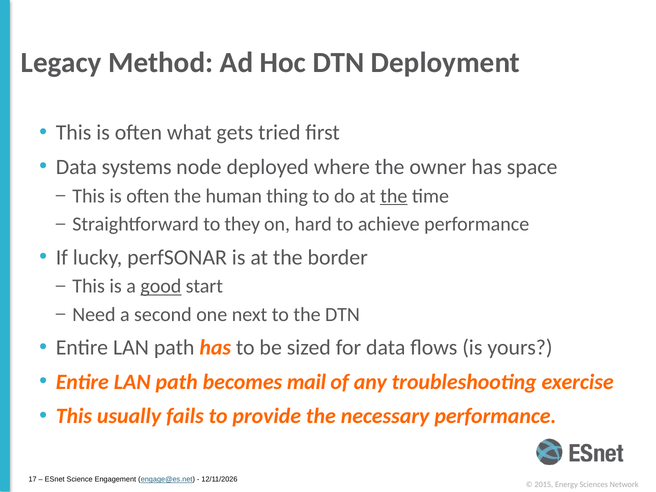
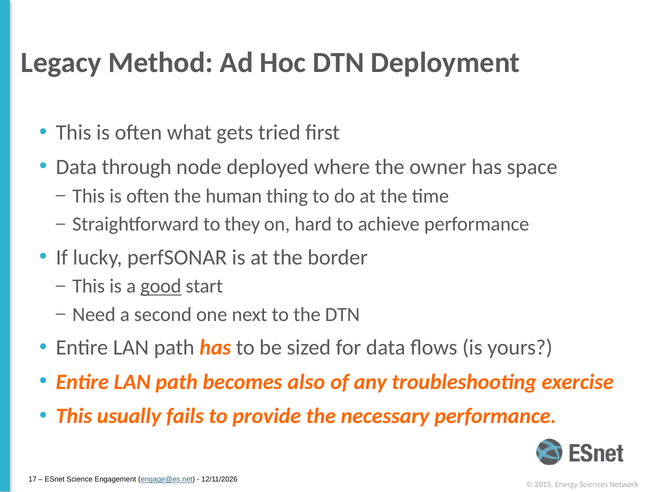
systems: systems -> through
the at (394, 196) underline: present -> none
mail: mail -> also
